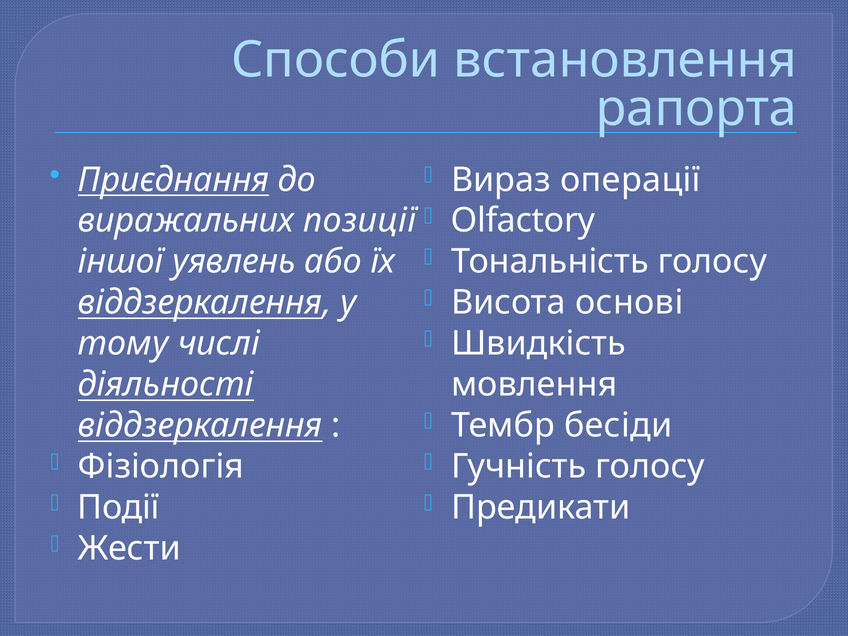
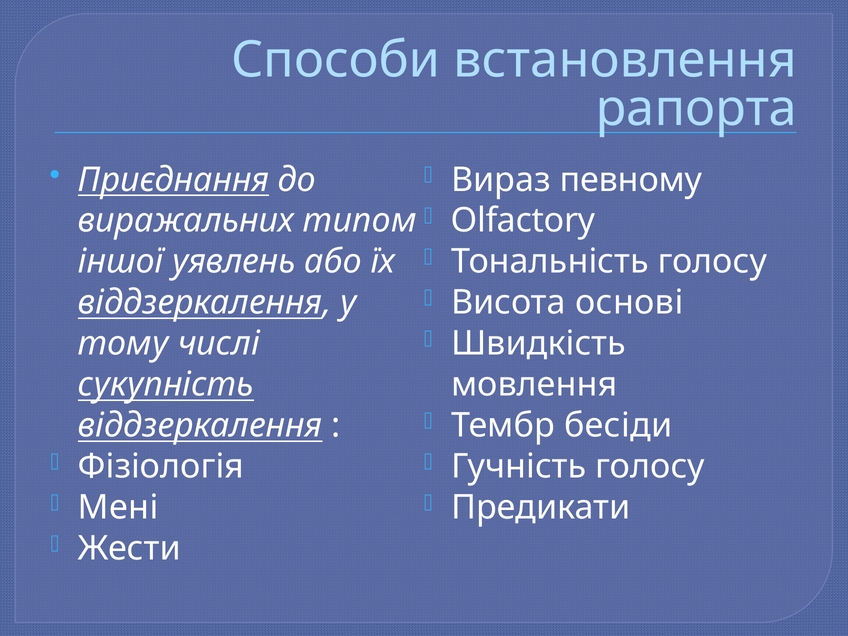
операції: операції -> певному
позиції: позиції -> типом
діяльності: діяльності -> сукупність
Події: Події -> Мені
